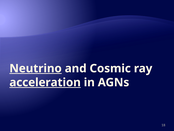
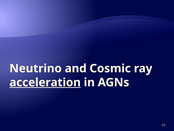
Neutrino underline: present -> none
